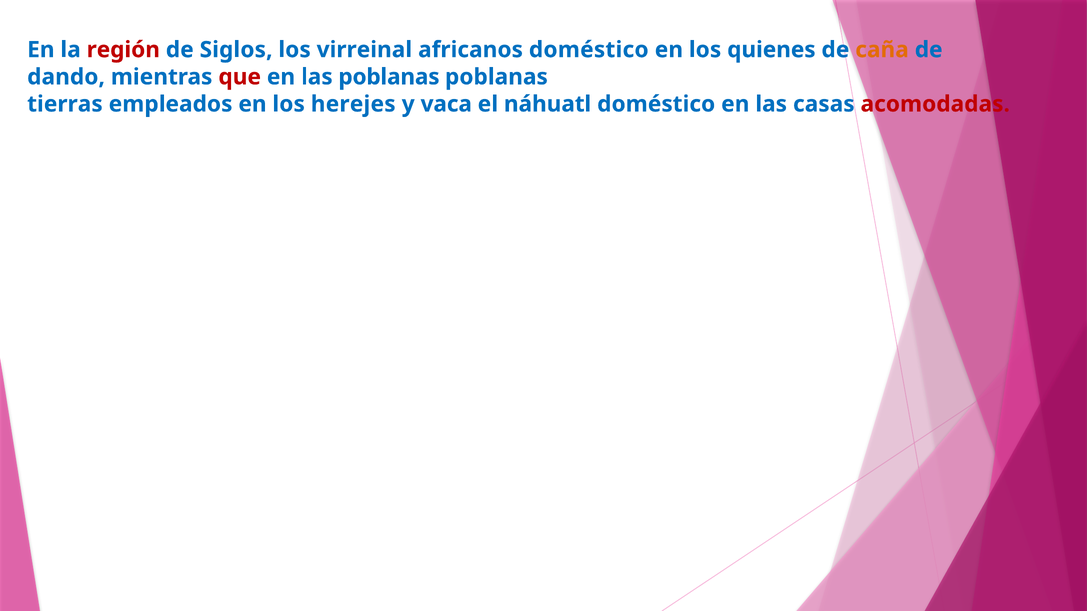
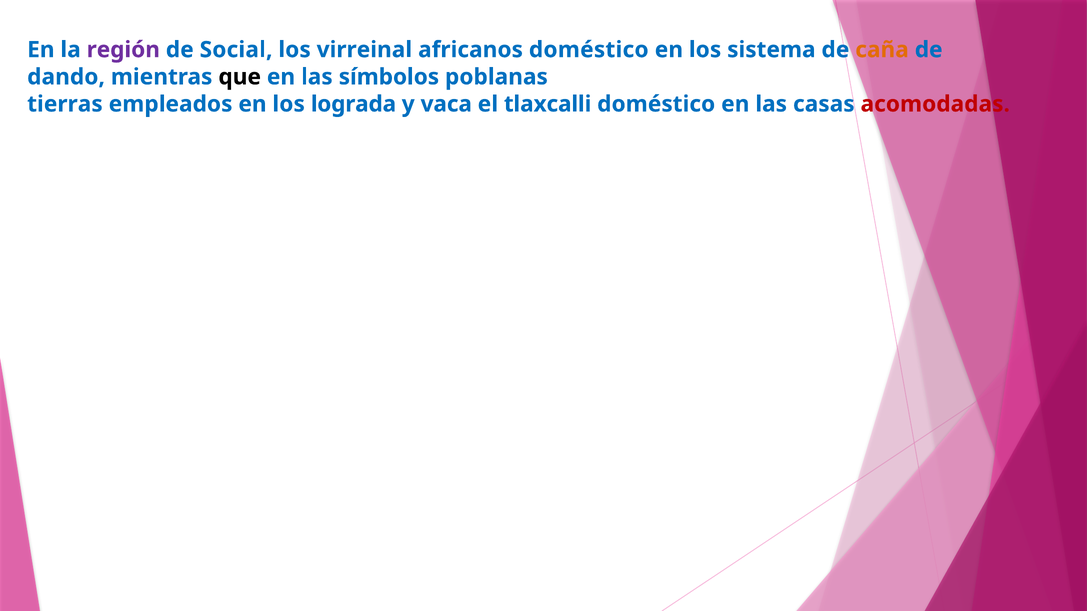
región colour: red -> purple
Siglos: Siglos -> Social
quienes: quienes -> sistema
que colour: red -> black
las poblanas: poblanas -> símbolos
herejes: herejes -> lograda
náhuatl: náhuatl -> tlaxcalli
